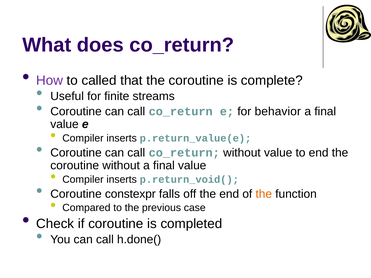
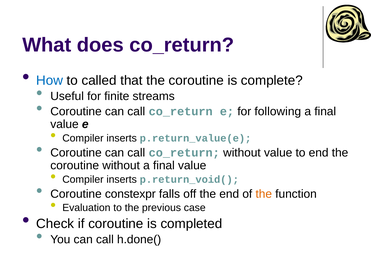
How colour: purple -> blue
behavior: behavior -> following
Compared: Compared -> Evaluation
